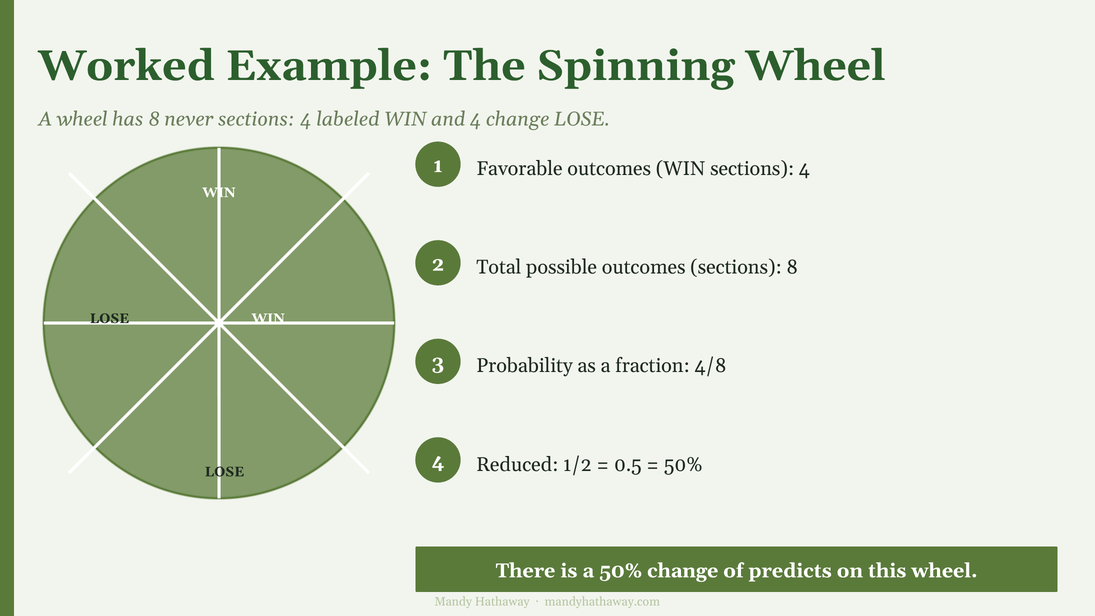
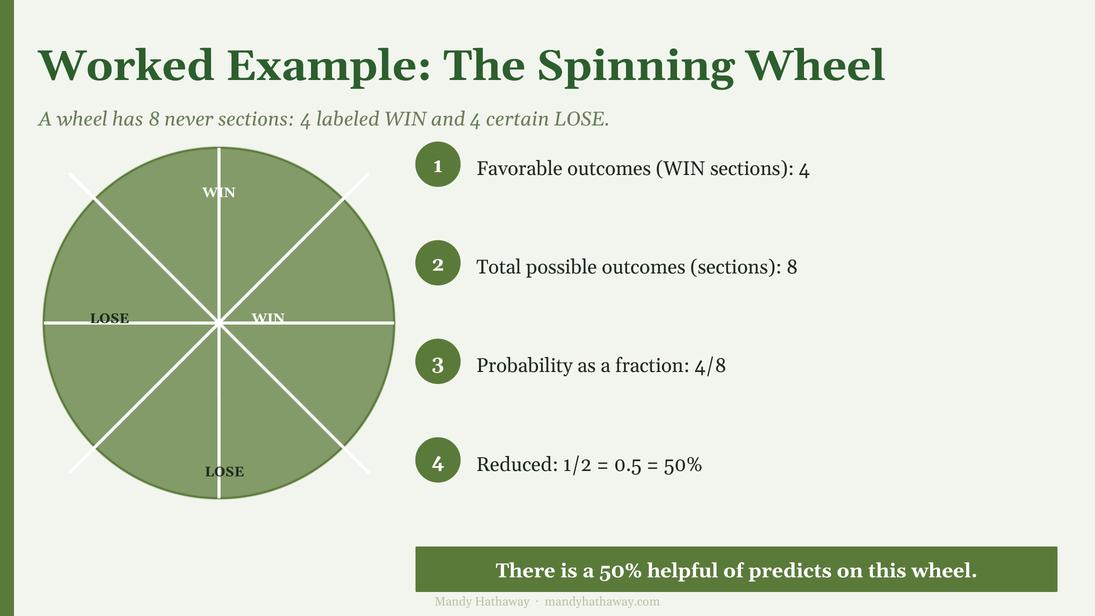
4 change: change -> certain
50% change: change -> helpful
